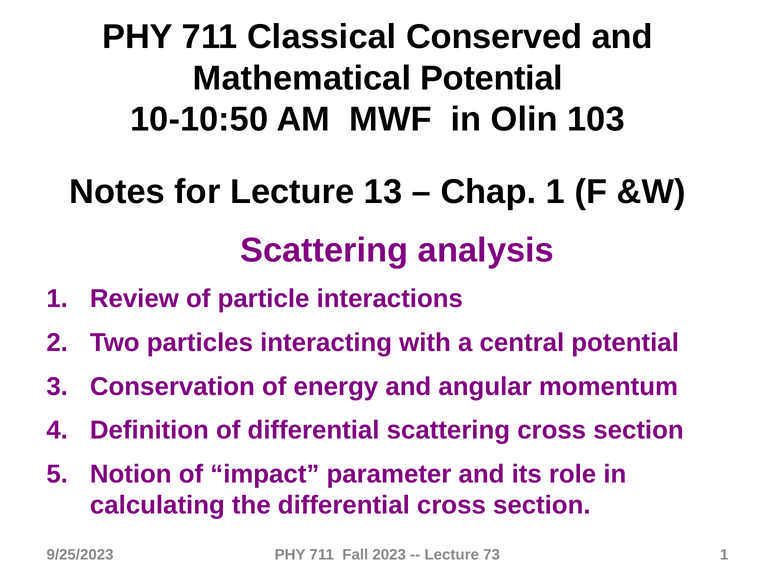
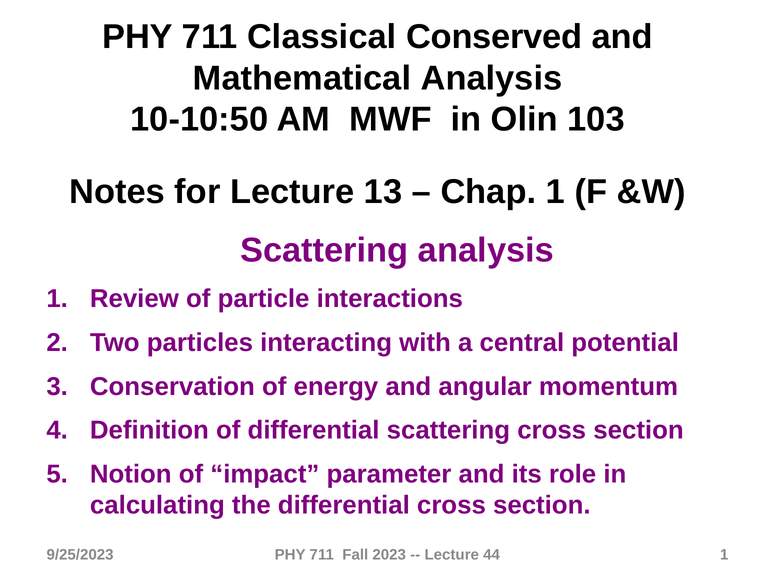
Mathematical Potential: Potential -> Analysis
73: 73 -> 44
